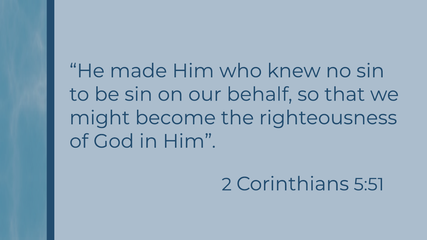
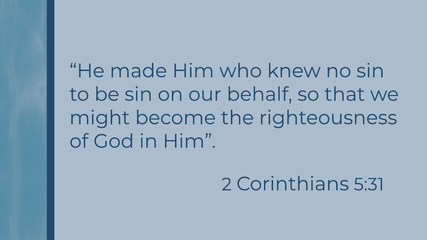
5:51: 5:51 -> 5:31
